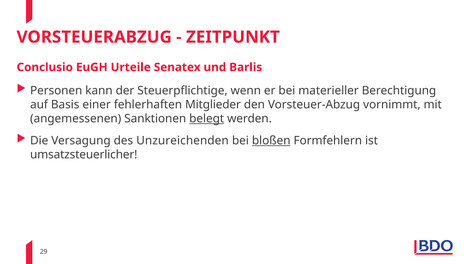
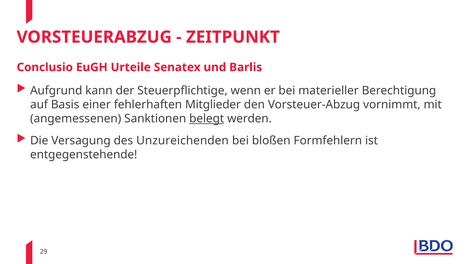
Personen: Personen -> Aufgrund
bloßen underline: present -> none
umsatzsteuerlicher: umsatzsteuerlicher -> entgegenstehende
